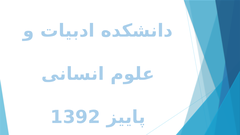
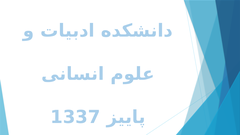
1392: 1392 -> 1337
